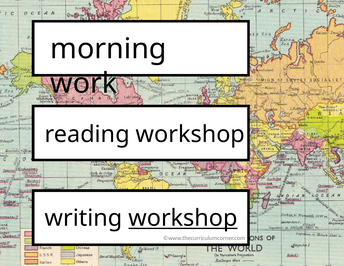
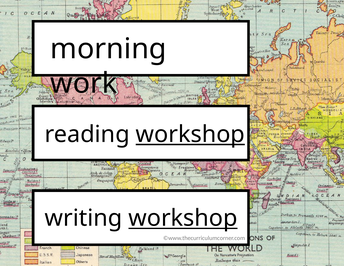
workshop at (190, 134) underline: none -> present
